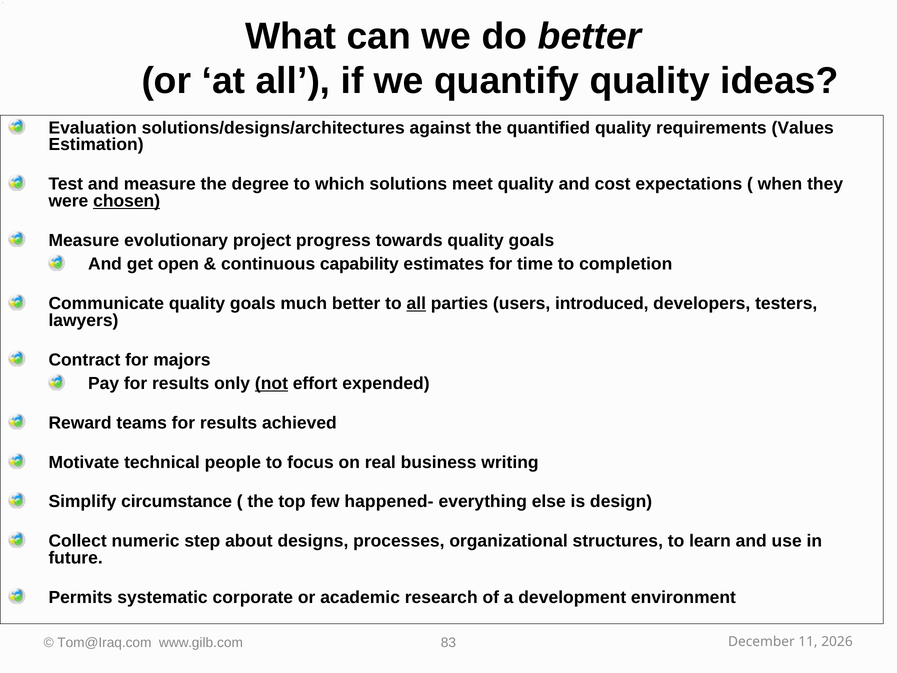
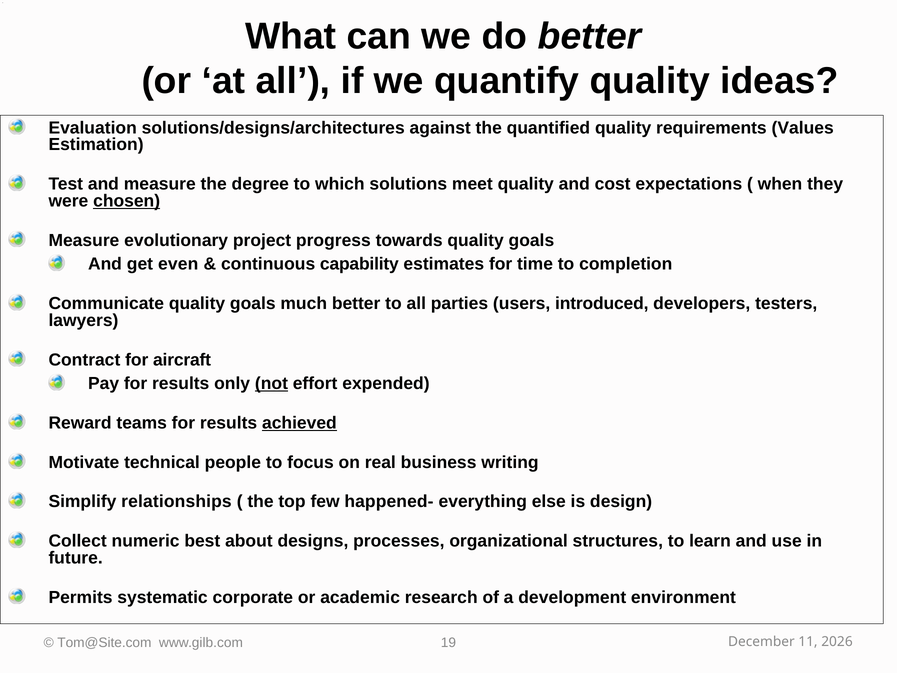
open: open -> even
all at (416, 303) underline: present -> none
majors: majors -> aircraft
achieved underline: none -> present
circumstance: circumstance -> relationships
step: step -> best
Tom@Iraq.com: Tom@Iraq.com -> Tom@Site.com
83: 83 -> 19
